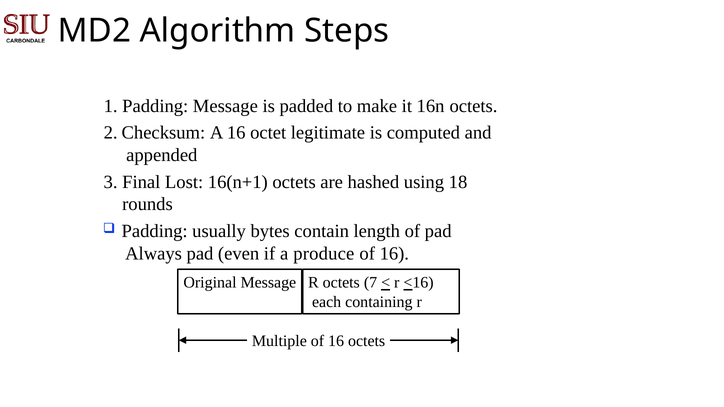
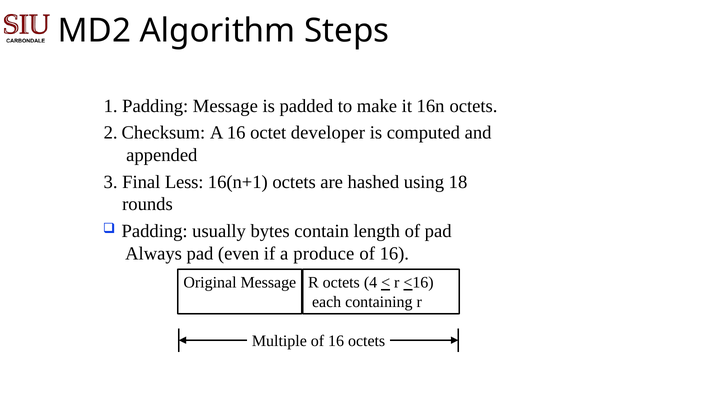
legitimate: legitimate -> developer
Lost: Lost -> Less
7: 7 -> 4
